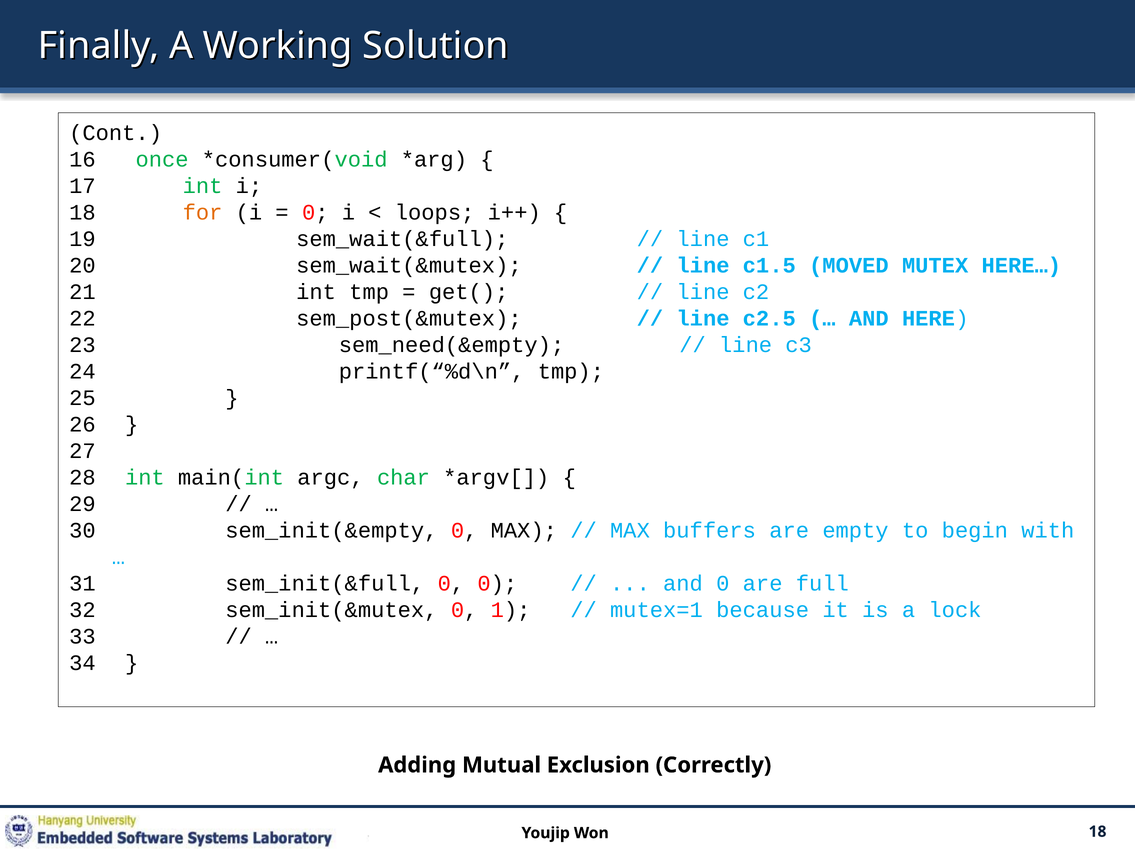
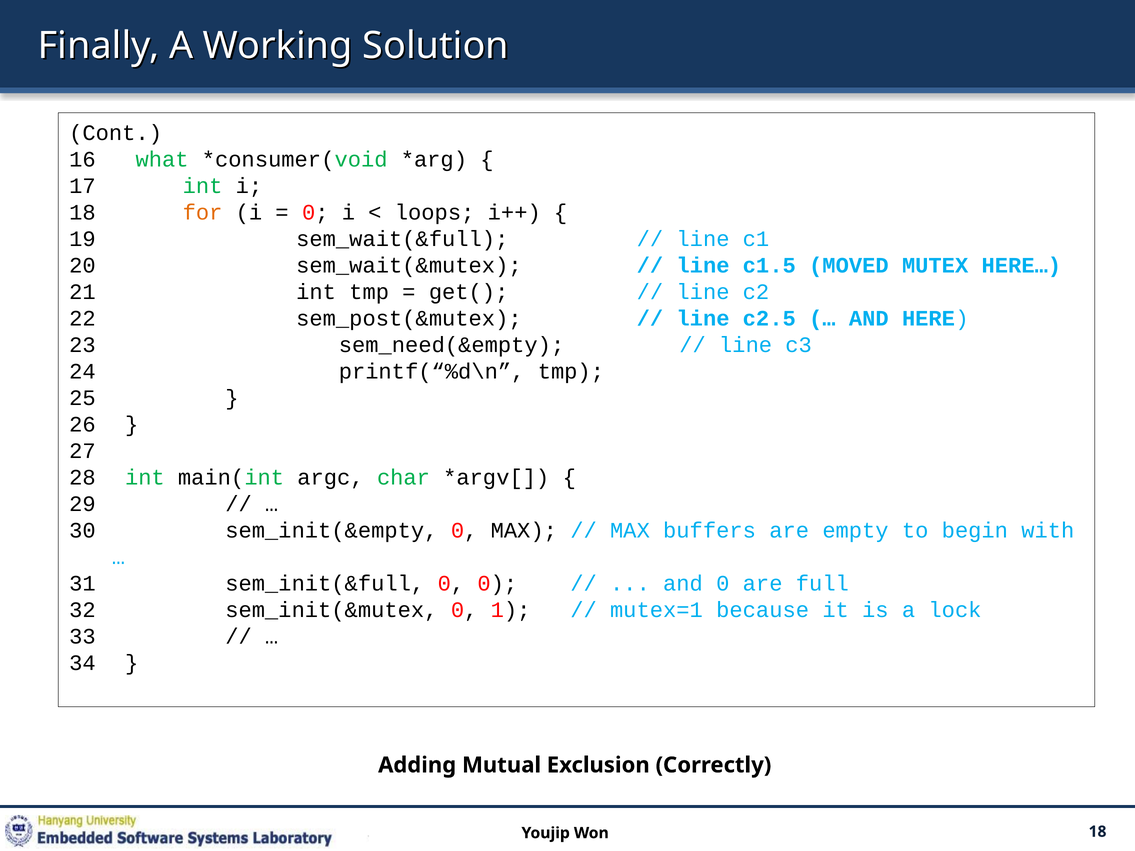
once: once -> what
